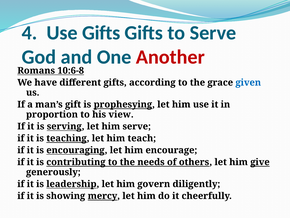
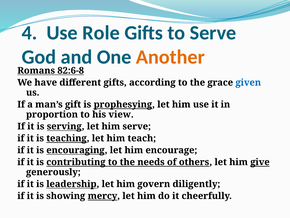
Use Gifts: Gifts -> Role
Another colour: red -> orange
10:6-8: 10:6-8 -> 82:6-8
